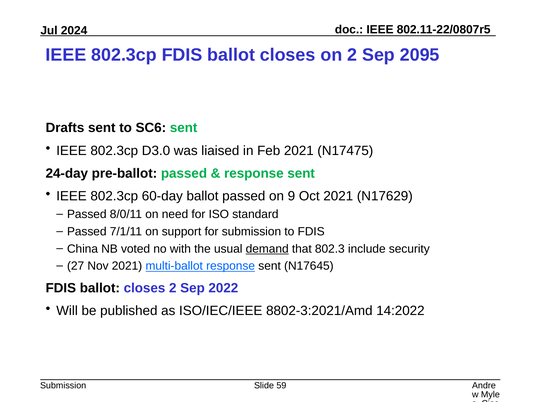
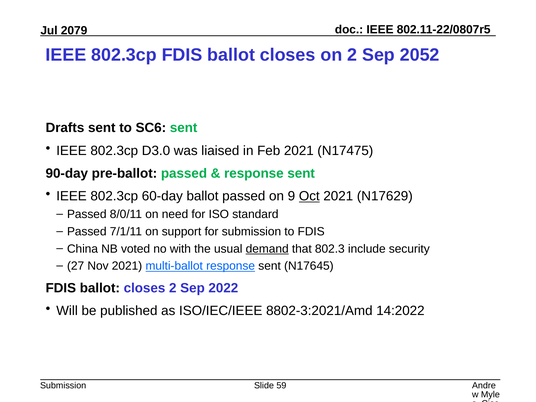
2024: 2024 -> 2079
2095: 2095 -> 2052
24-day: 24-day -> 90-day
Oct underline: none -> present
